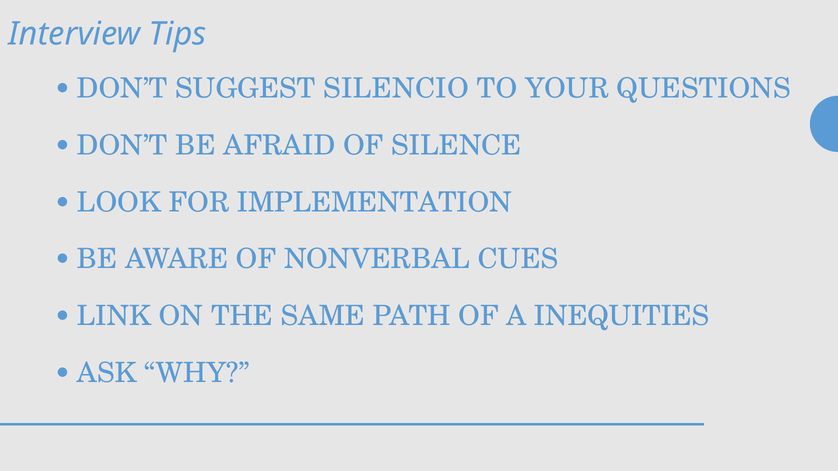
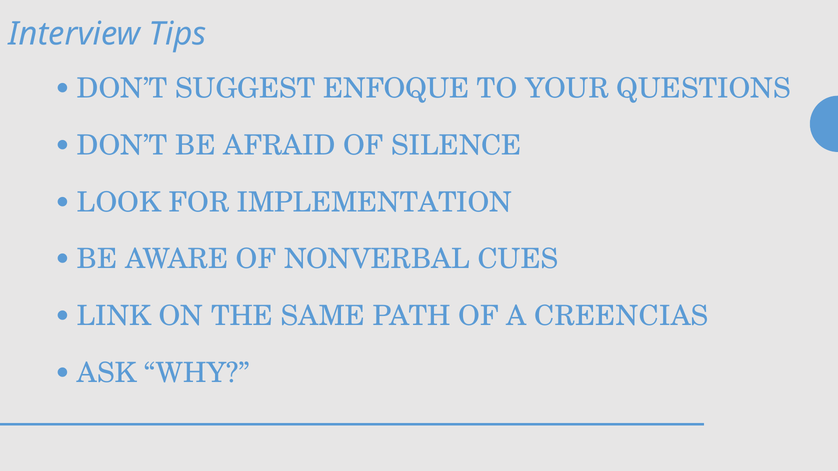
SILENCIO: SILENCIO -> ENFOQUE
INEQUITIES: INEQUITIES -> CREENCIAS
